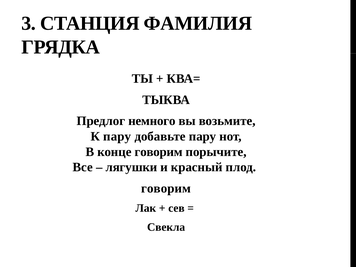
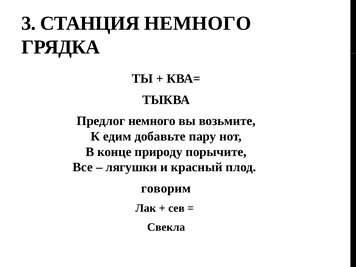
СТАНЦИЯ ФАМИЛИЯ: ФАМИЛИЯ -> НЕМНОГО
К пару: пару -> едим
конце говорим: говорим -> природу
